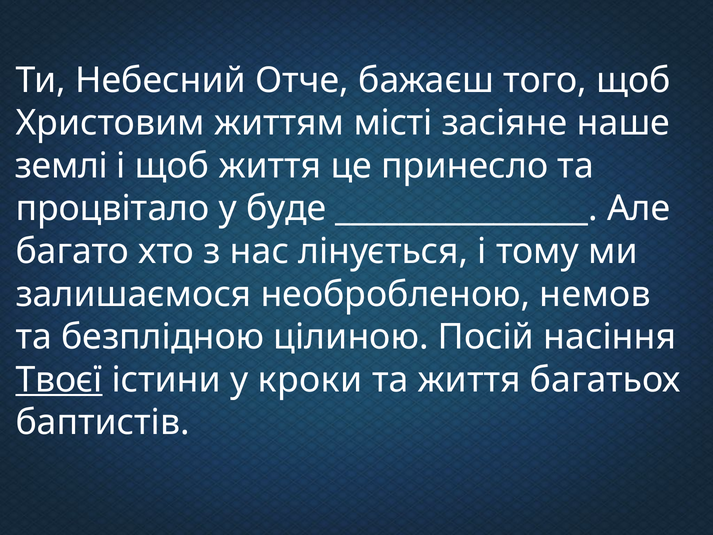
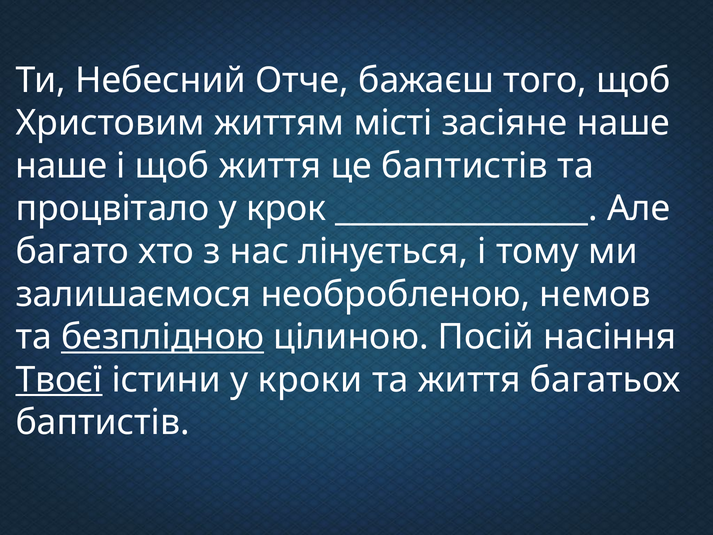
землі at (61, 166): землі -> наше
це принесло: принесло -> баптистів
буде: буде -> крок
безплідною underline: none -> present
